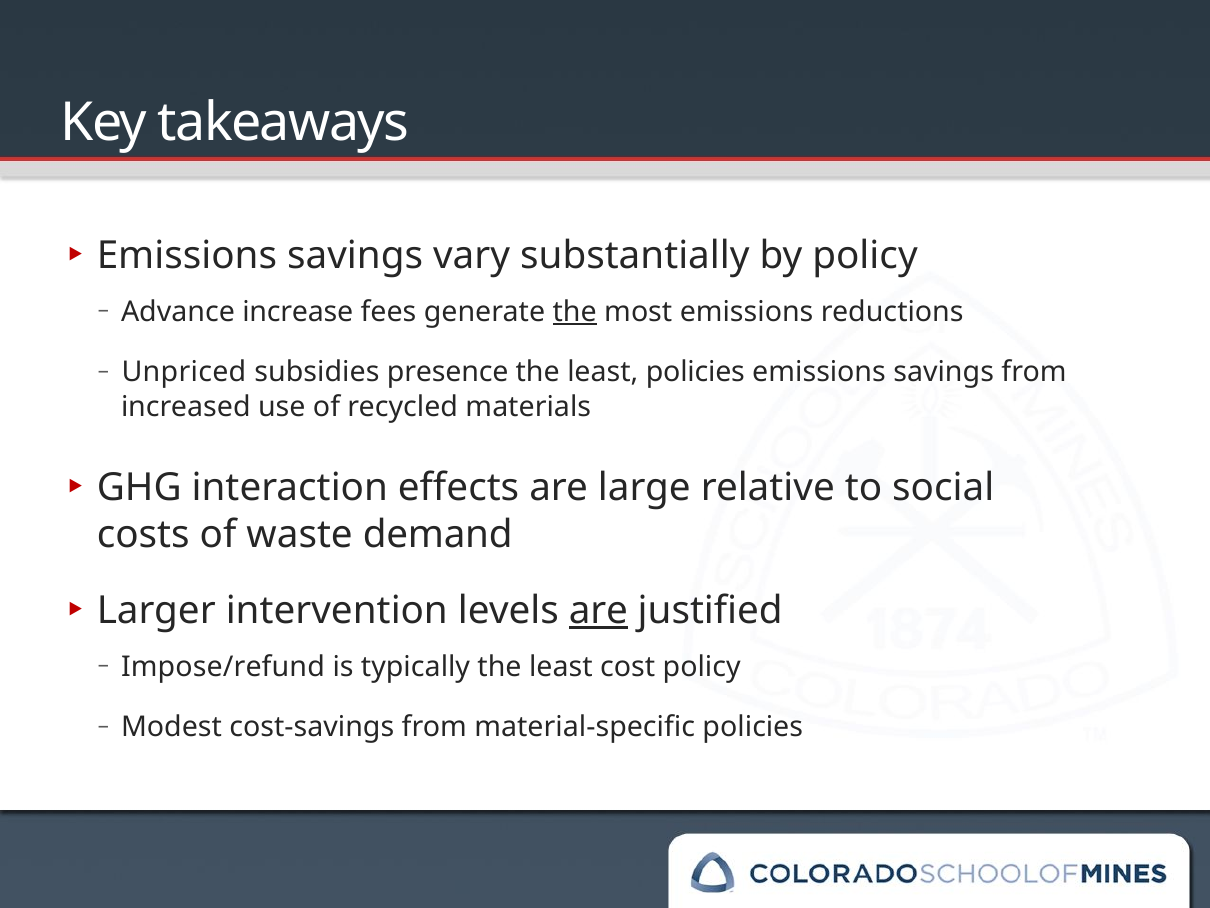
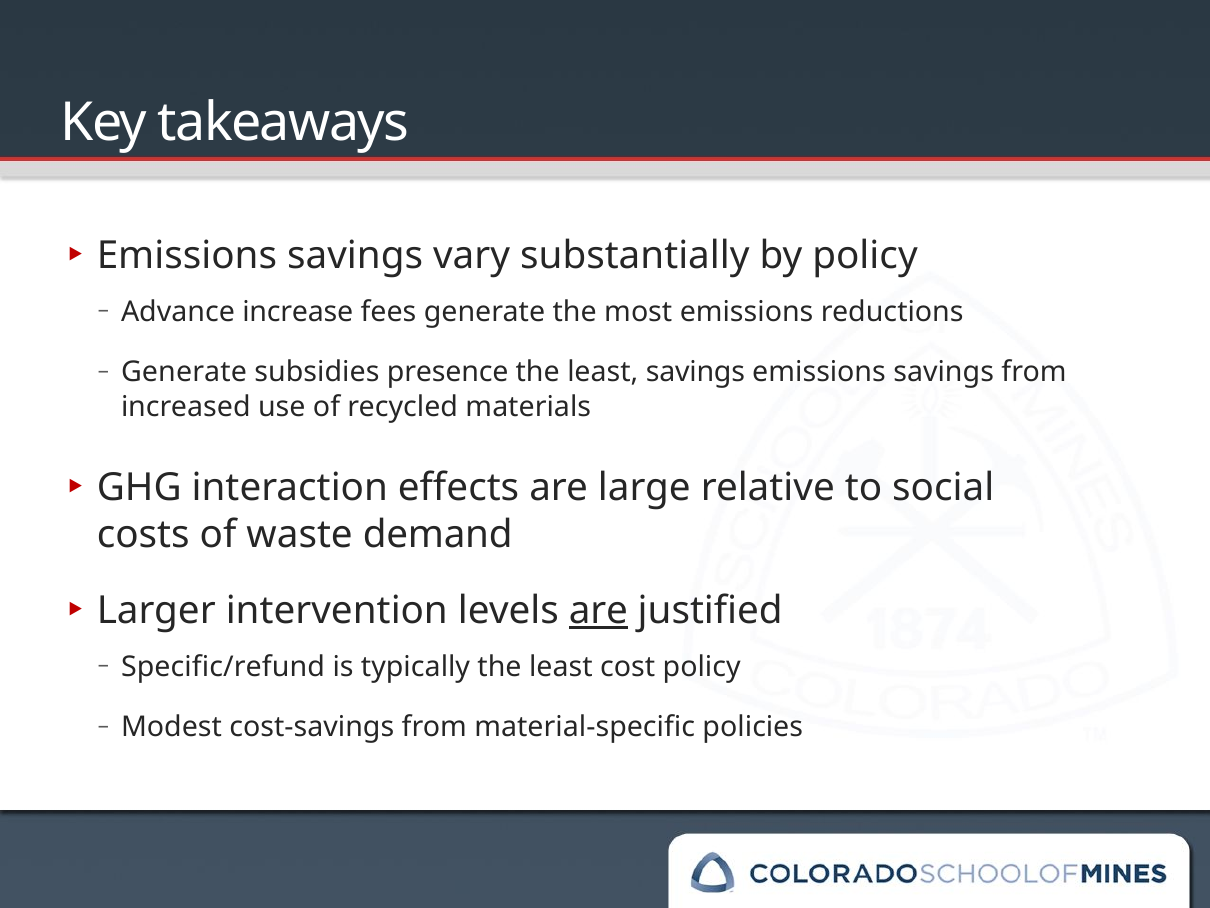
the at (575, 312) underline: present -> none
Unpriced at (184, 372): Unpriced -> Generate
least policies: policies -> savings
Impose/refund: Impose/refund -> Specific/refund
